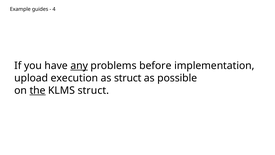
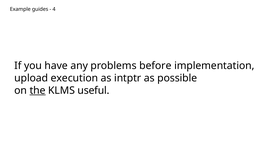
any underline: present -> none
as struct: struct -> intptr
KLMS struct: struct -> useful
